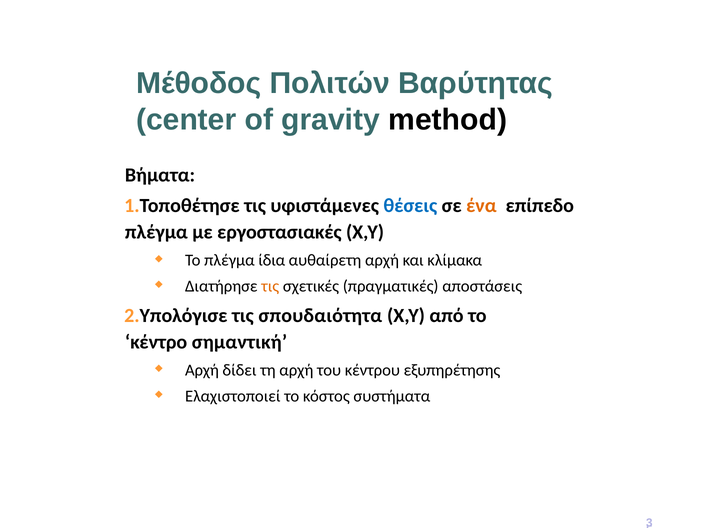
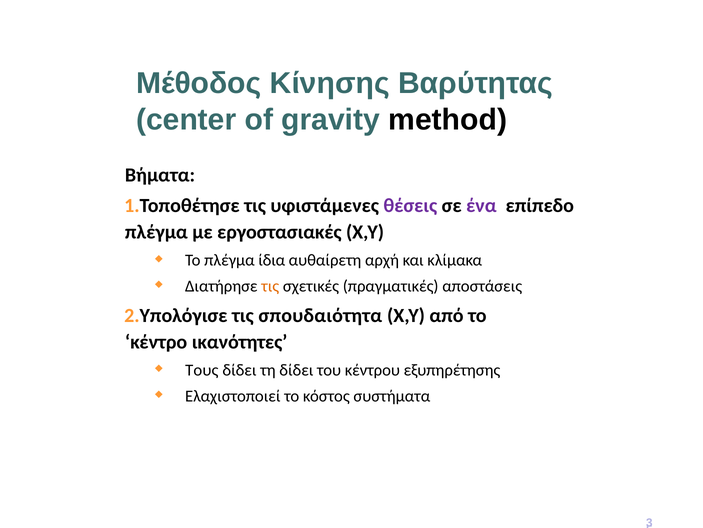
Πολιτών: Πολιτών -> Κίνησης
θέσεις colour: blue -> purple
ένα colour: orange -> purple
σημαντική: σημαντική -> ικανότητες
Αρχή at (202, 370): Αρχή -> Τους
τη αρχή: αρχή -> δίδει
